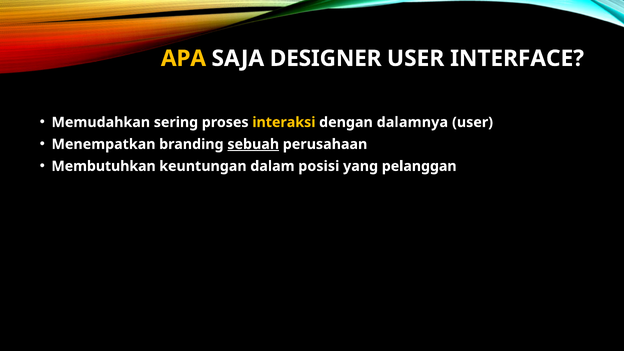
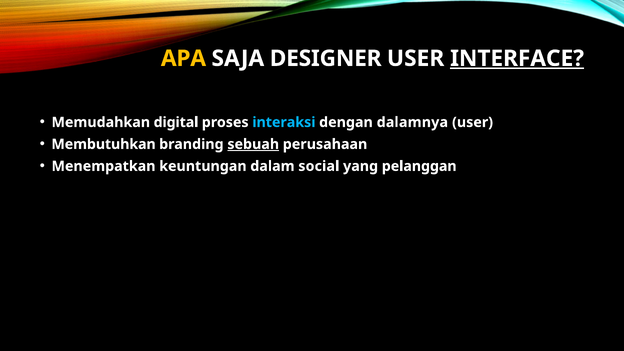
INTERFACE underline: none -> present
sering: sering -> digital
interaksi colour: yellow -> light blue
Menempatkan: Menempatkan -> Membutuhkan
Membutuhkan: Membutuhkan -> Menempatkan
posisi: posisi -> social
